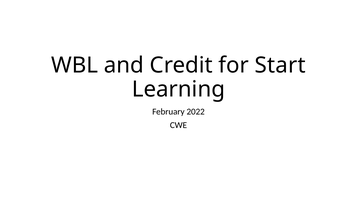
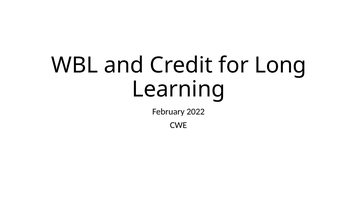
Start: Start -> Long
